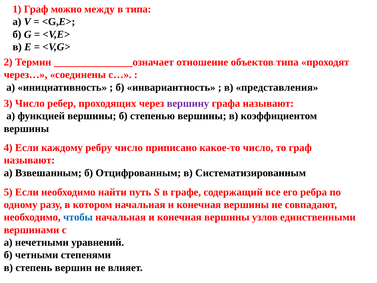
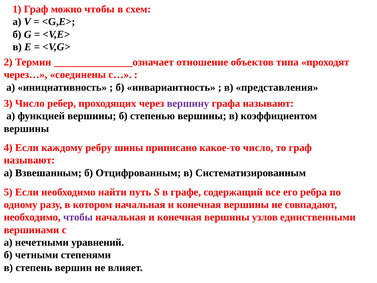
можно между: между -> чтобы
в типа: типа -> схем
ребру число: число -> шины
чтобы at (78, 217) colour: blue -> purple
